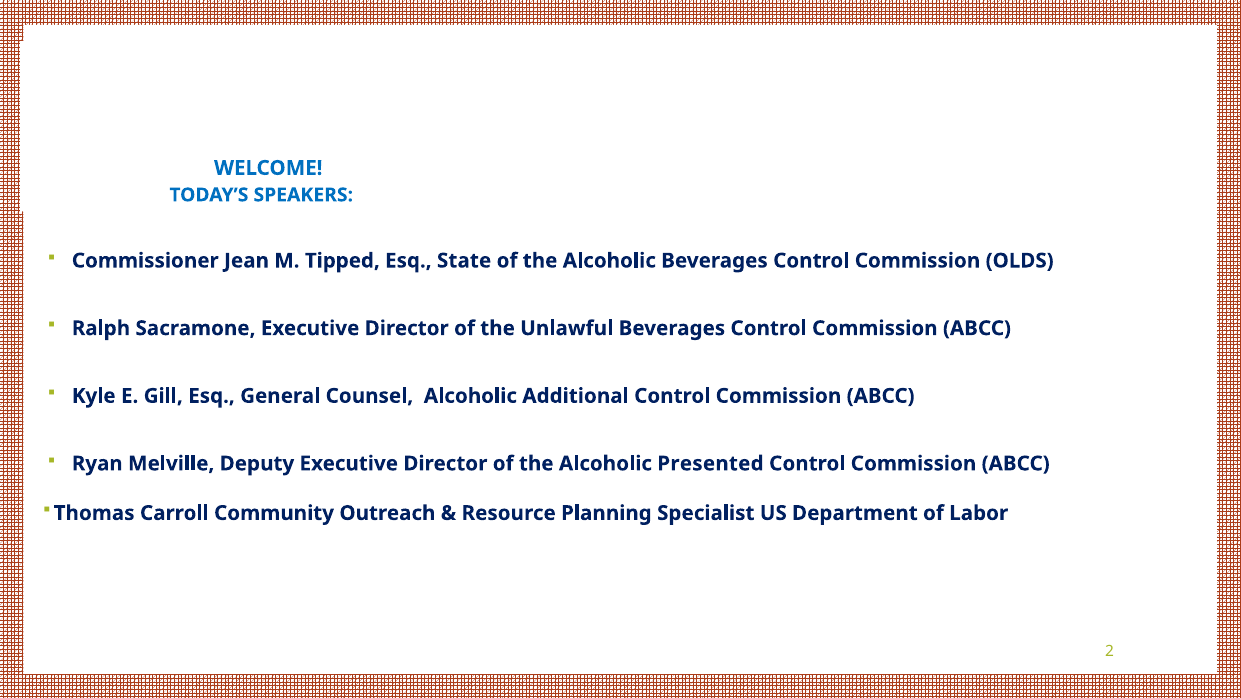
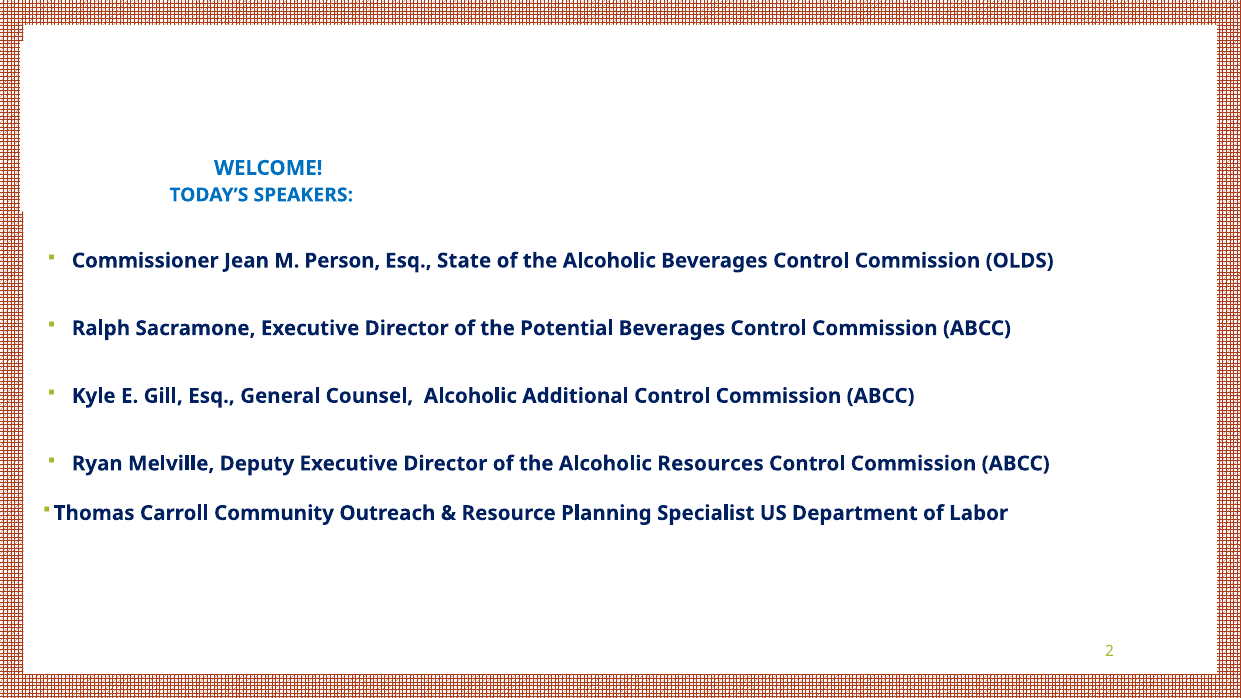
Tipped: Tipped -> Person
Unlawful: Unlawful -> Potential
Presented: Presented -> Resources
